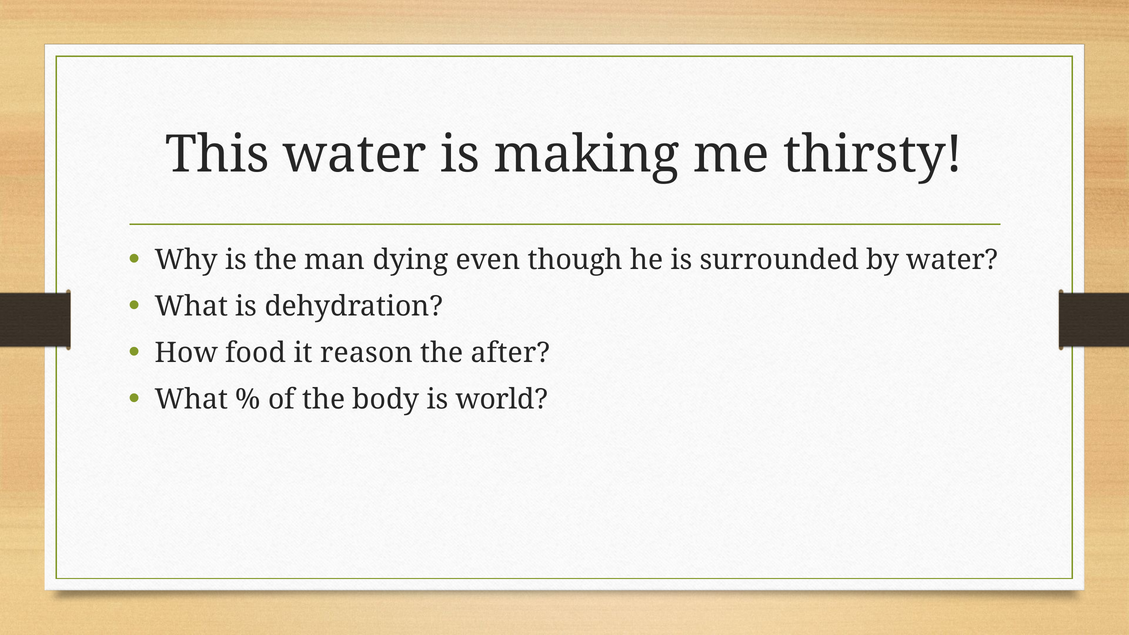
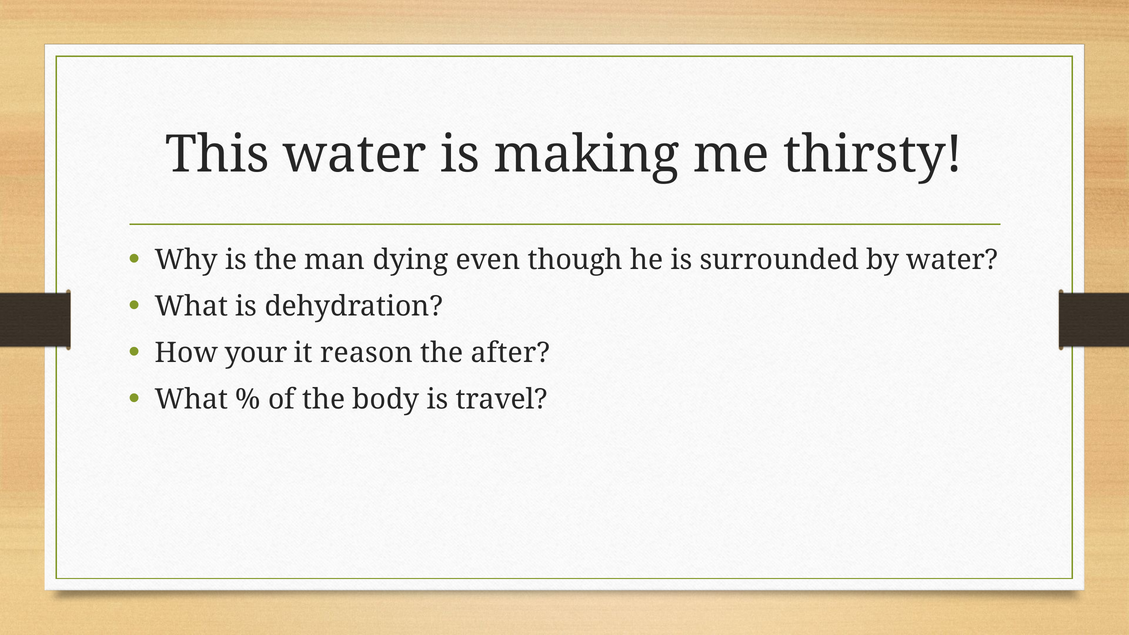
food: food -> your
world: world -> travel
